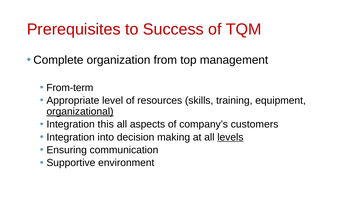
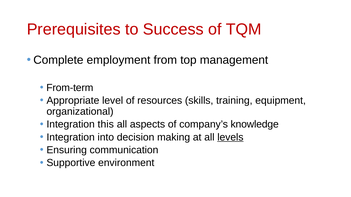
organization: organization -> employment
organizational underline: present -> none
customers: customers -> knowledge
